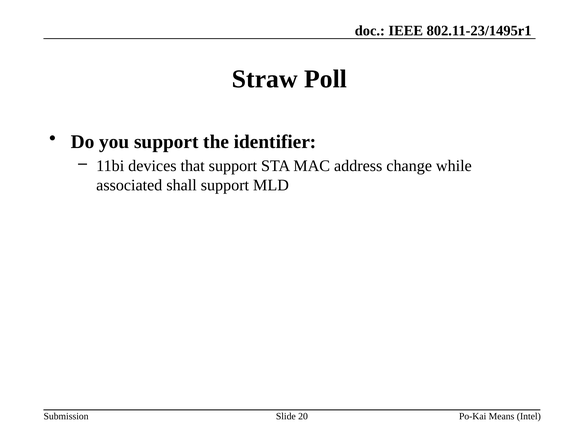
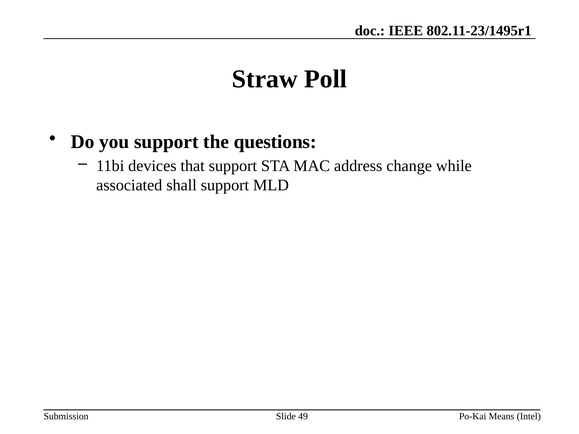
identifier: identifier -> questions
20: 20 -> 49
